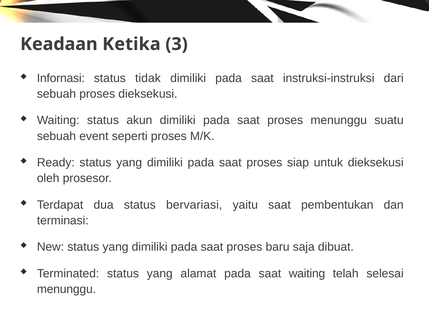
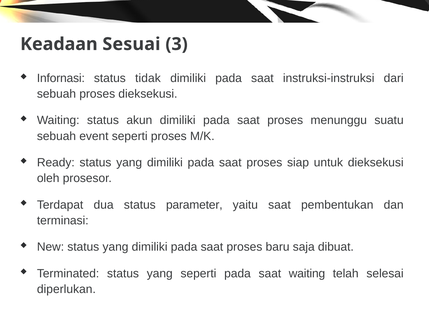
Ketika: Ketika -> Sesuai
bervariasi: bervariasi -> parameter
yang alamat: alamat -> seperti
menunggu at (66, 289): menunggu -> diperlukan
